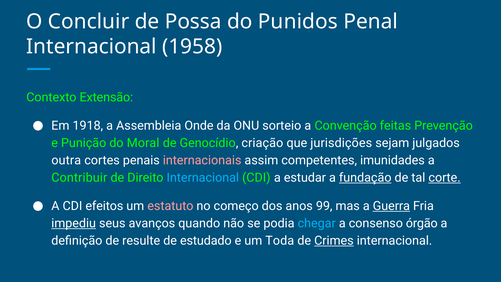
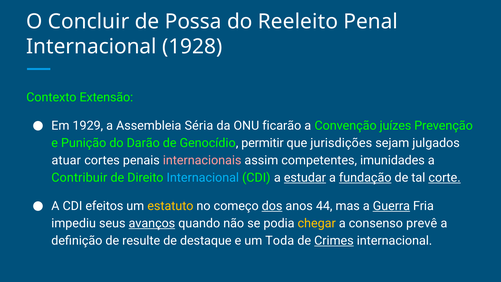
Punidos: Punidos -> Reeleito
1958: 1958 -> 1928
1918: 1918 -> 1929
Onde: Onde -> Séria
sorteio: sorteio -> ficarão
feitas: feitas -> juízes
Moral: Moral -> Darão
criação: criação -> permitir
outra: outra -> atuar
estudar underline: none -> present
estatuto colour: pink -> yellow
dos underline: none -> present
99: 99 -> 44
impediu underline: present -> none
avanços underline: none -> present
chegar colour: light blue -> yellow
órgão: órgão -> prevê
estudado: estudado -> destaque
